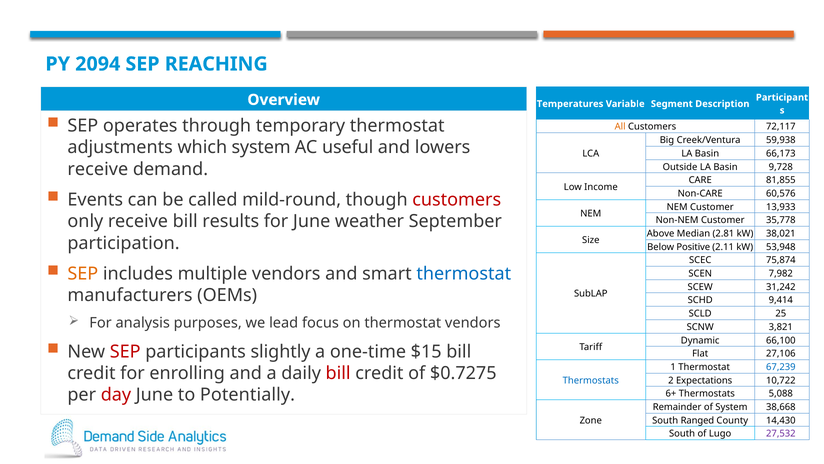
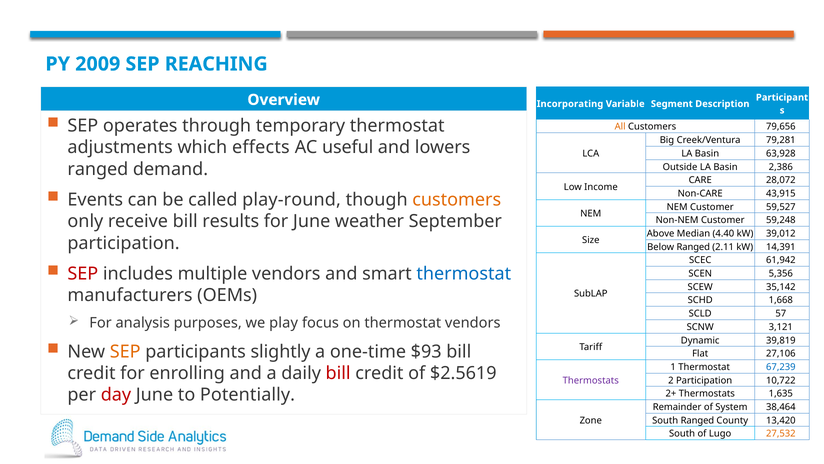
2094: 2094 -> 2009
Temperatures: Temperatures -> Incorporating
72,117: 72,117 -> 79,656
59,938: 59,938 -> 79,281
which system: system -> effects
66,173: 66,173 -> 63,928
receive at (98, 169): receive -> ranged
9,728: 9,728 -> 2,386
81,855: 81,855 -> 28,072
60,576: 60,576 -> 43,915
mild-round: mild-round -> play-round
customers at (457, 200) colour: red -> orange
13,933: 13,933 -> 59,527
35,778: 35,778 -> 59,248
2.81: 2.81 -> 4.40
38,021: 38,021 -> 39,012
Below Positive: Positive -> Ranged
53,948: 53,948 -> 14,391
75,874: 75,874 -> 61,942
SEP at (83, 273) colour: orange -> red
7,982: 7,982 -> 5,356
31,242: 31,242 -> 35,142
9,414: 9,414 -> 1,668
25: 25 -> 57
lead: lead -> play
3,821: 3,821 -> 3,121
66,100: 66,100 -> 39,819
SEP at (125, 351) colour: red -> orange
$15: $15 -> $93
$0.7275: $0.7275 -> $2.5619
Thermostats at (591, 380) colour: blue -> purple
2 Expectations: Expectations -> Participation
6+: 6+ -> 2+
5,088: 5,088 -> 1,635
38,668: 38,668 -> 38,464
14,430: 14,430 -> 13,420
27,532 colour: purple -> orange
